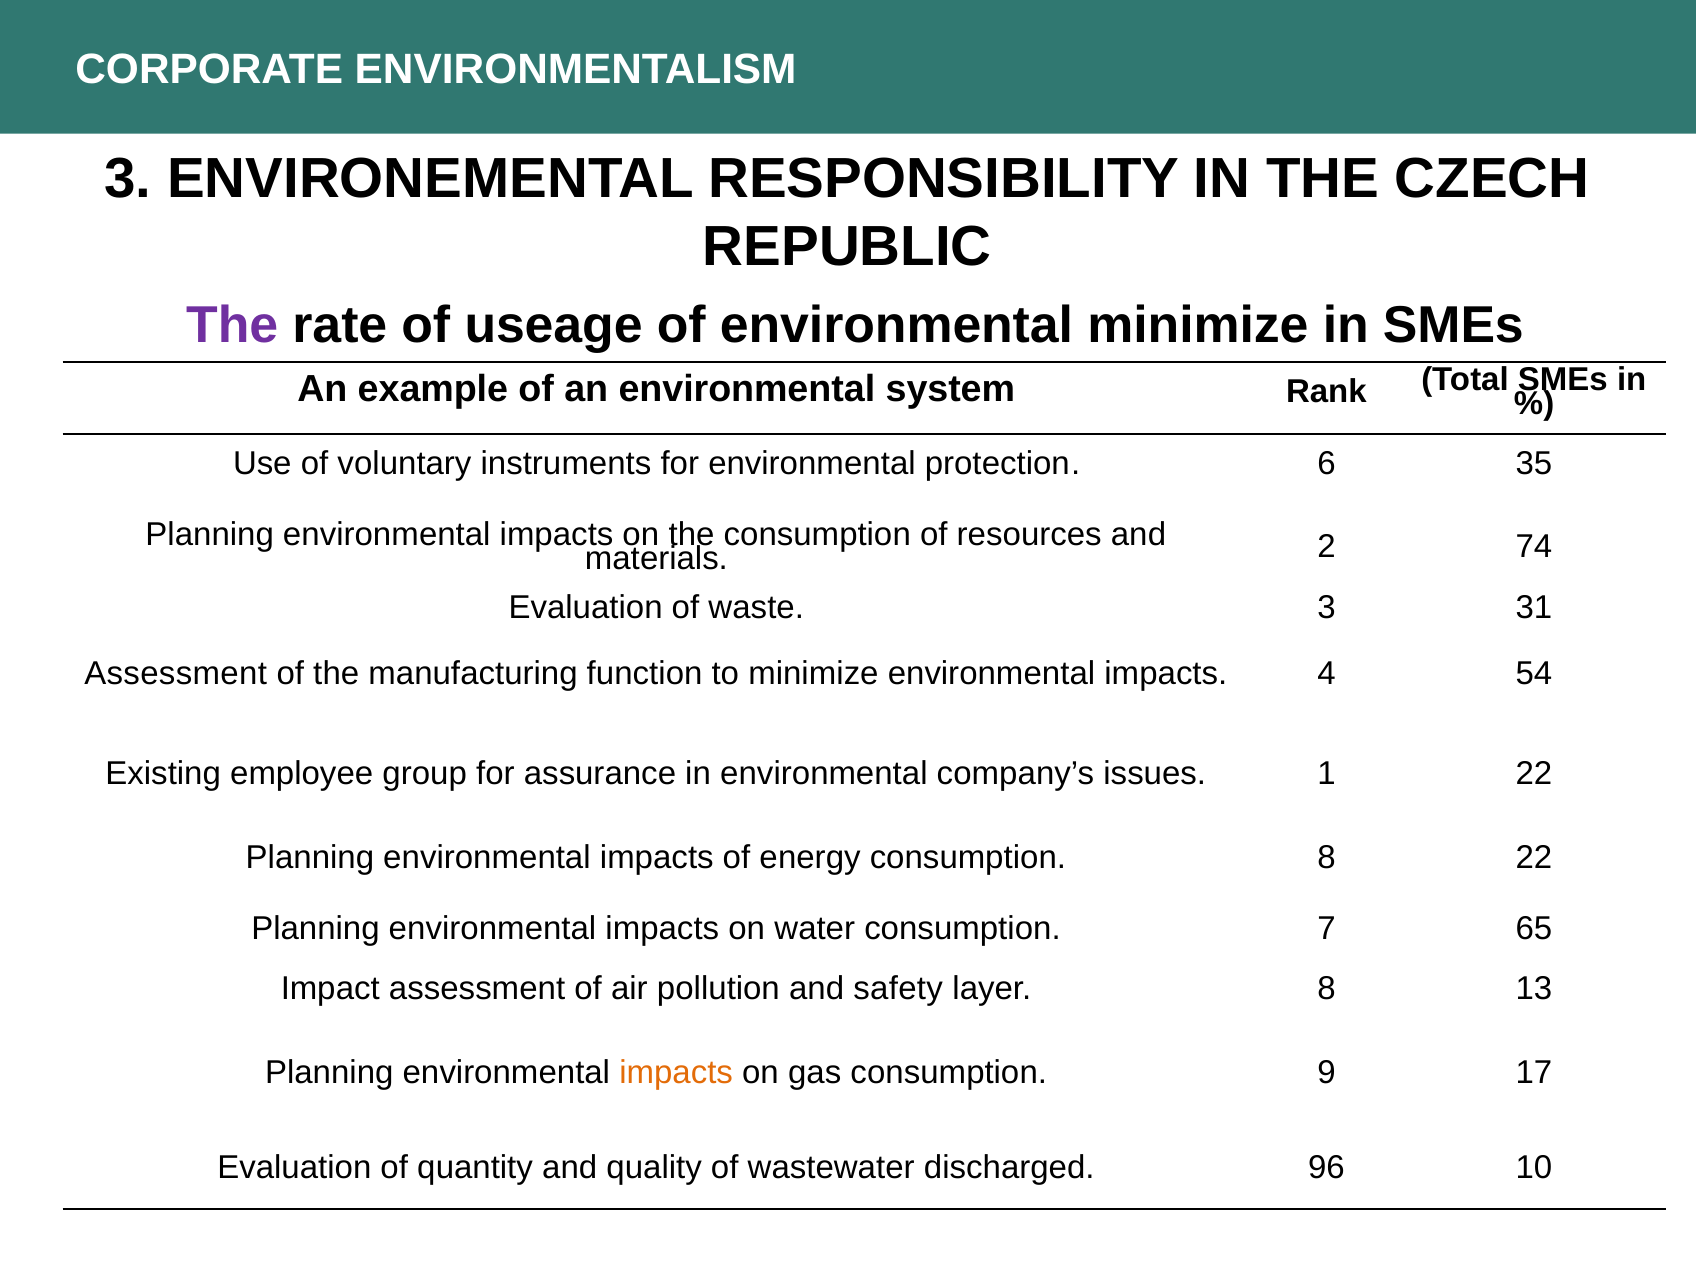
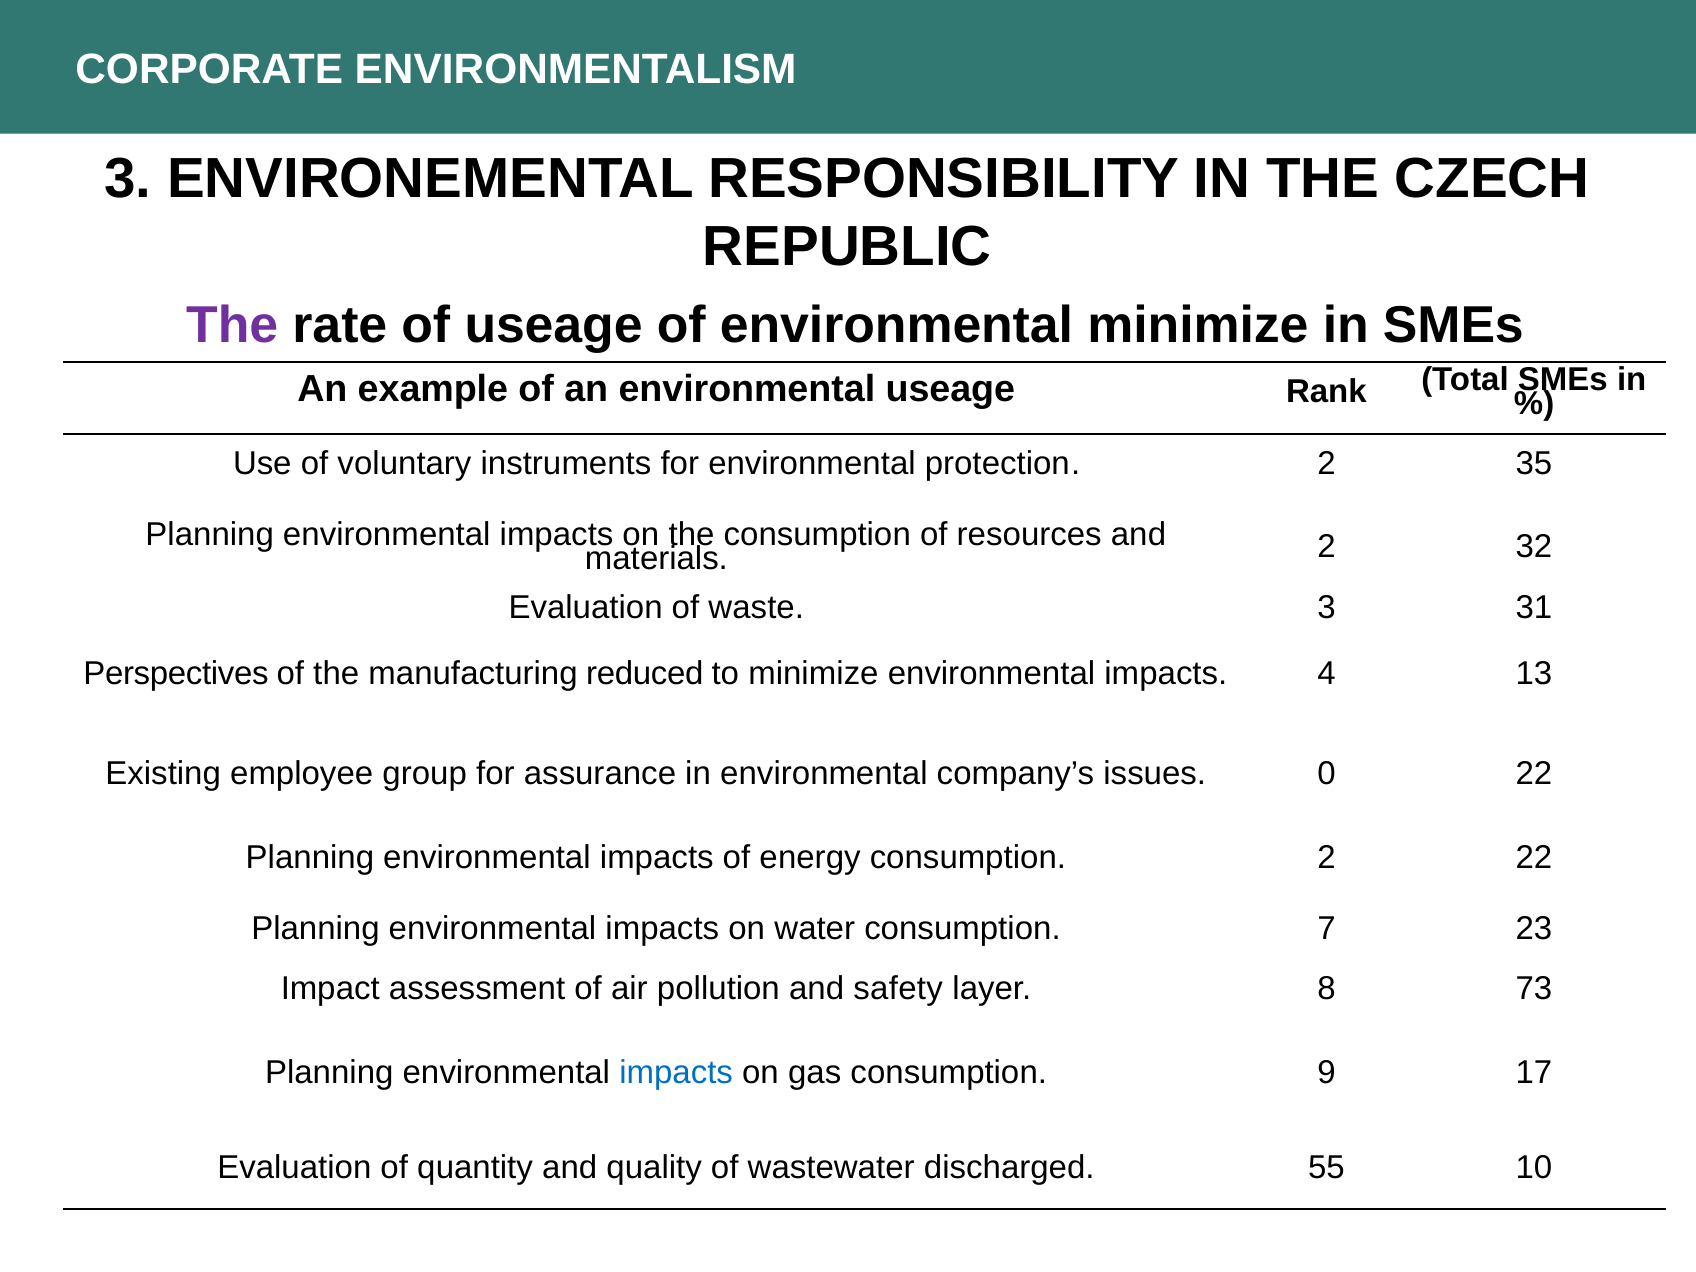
environmental system: system -> useage
protection 6: 6 -> 2
74: 74 -> 32
Assessment at (176, 674): Assessment -> Perspectives
function: function -> reduced
54: 54 -> 13
1: 1 -> 0
consumption 8: 8 -> 2
65: 65 -> 23
13: 13 -> 73
impacts at (676, 1072) colour: orange -> blue
96: 96 -> 55
